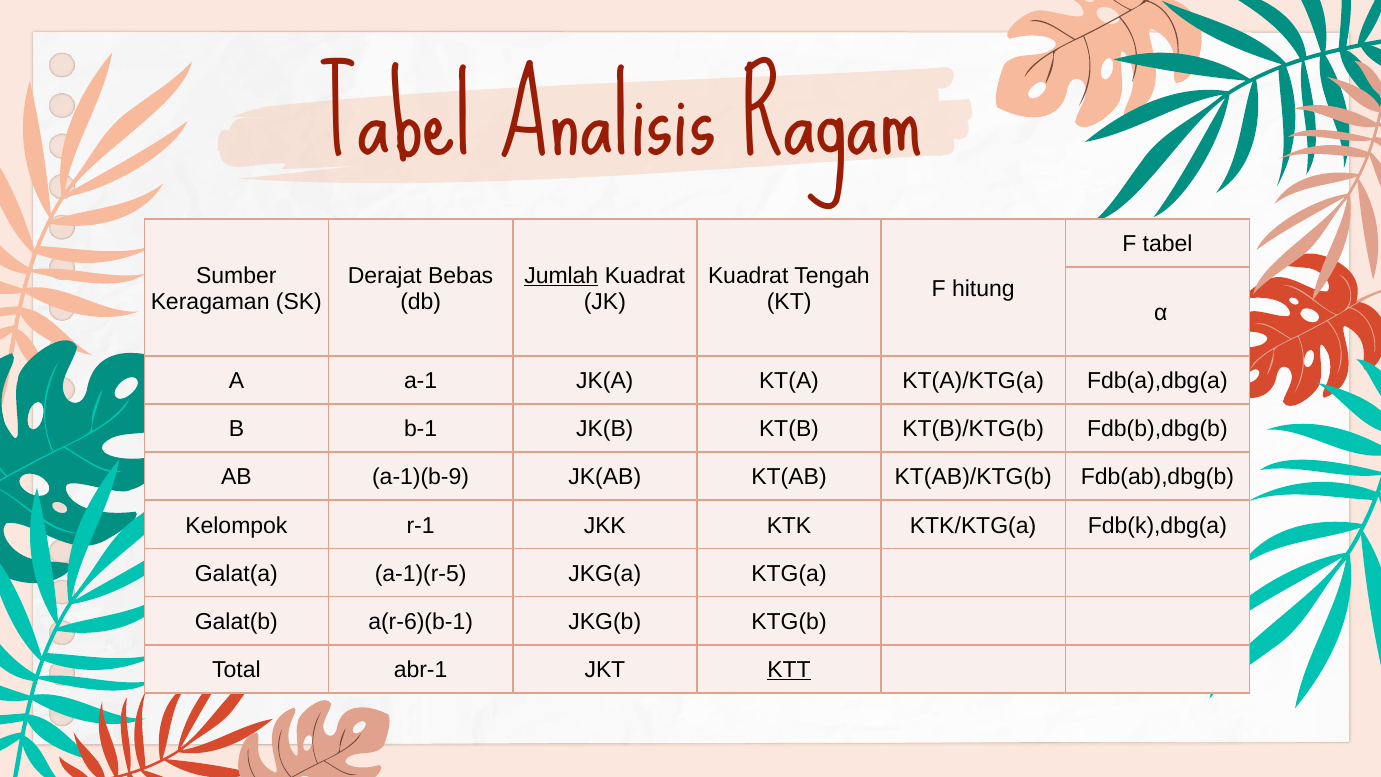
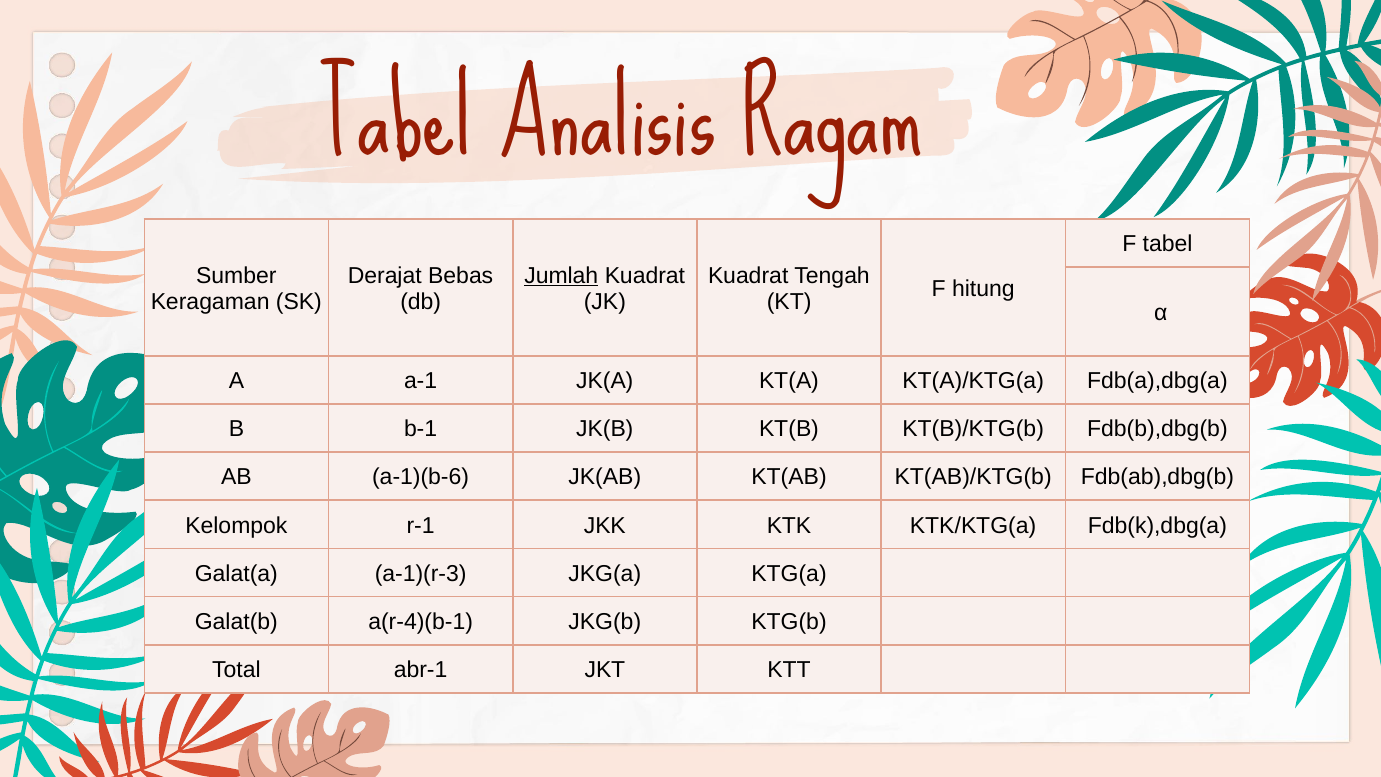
a-1)(b-9: a-1)(b-9 -> a-1)(b-6
a-1)(r-5: a-1)(r-5 -> a-1)(r-3
a(r-6)(b-1: a(r-6)(b-1 -> a(r-4)(b-1
KTT underline: present -> none
